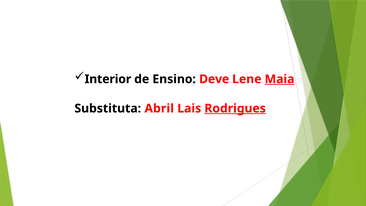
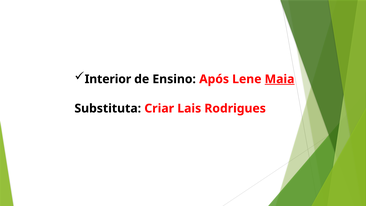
Deve: Deve -> Após
Abril: Abril -> Criar
Rodrigues underline: present -> none
